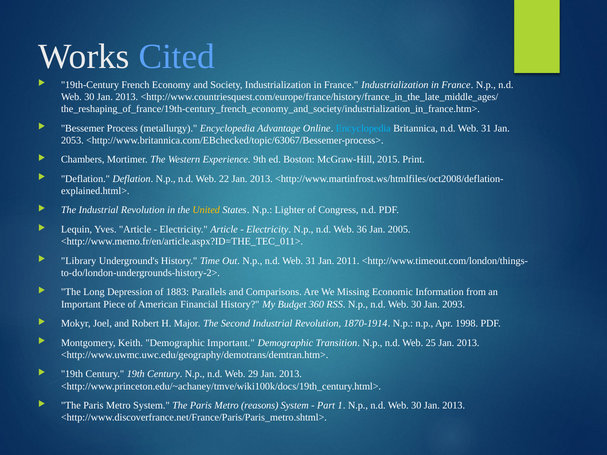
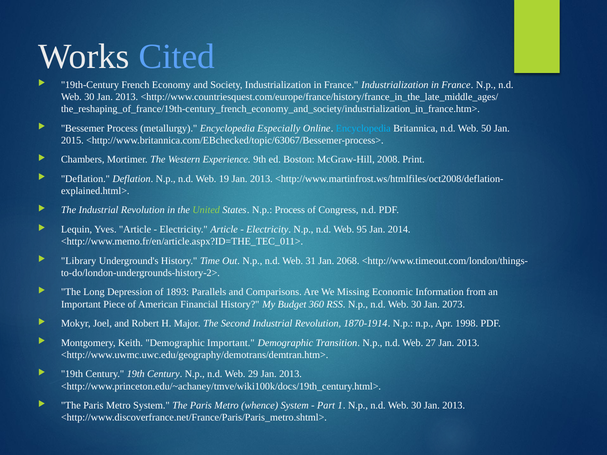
Advantage: Advantage -> Especially
Britannica n.d Web 31: 31 -> 50
2053: 2053 -> 2015
2015: 2015 -> 2008
22: 22 -> 19
United colour: yellow -> light green
N.p Lighter: Lighter -> Process
36: 36 -> 95
2005: 2005 -> 2014
2011: 2011 -> 2068
1883: 1883 -> 1893
2093: 2093 -> 2073
25: 25 -> 27
reasons: reasons -> whence
